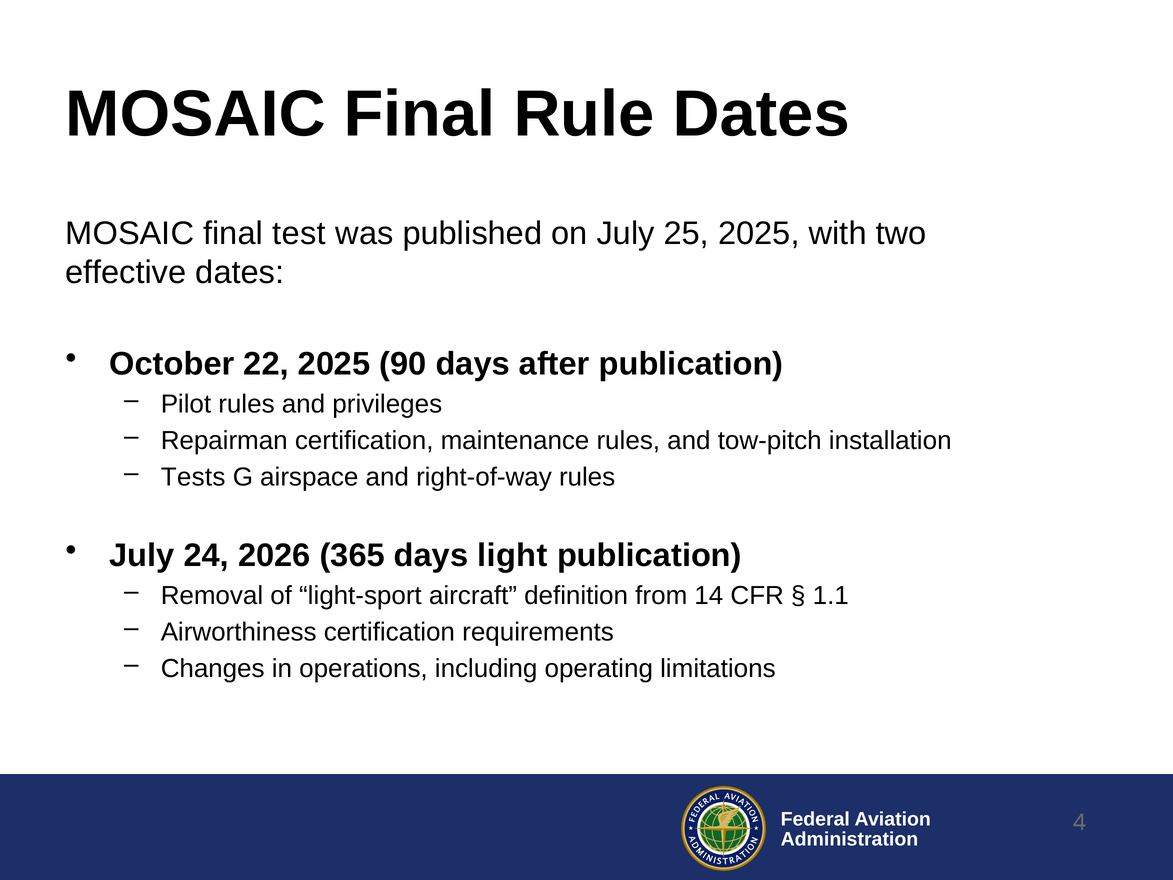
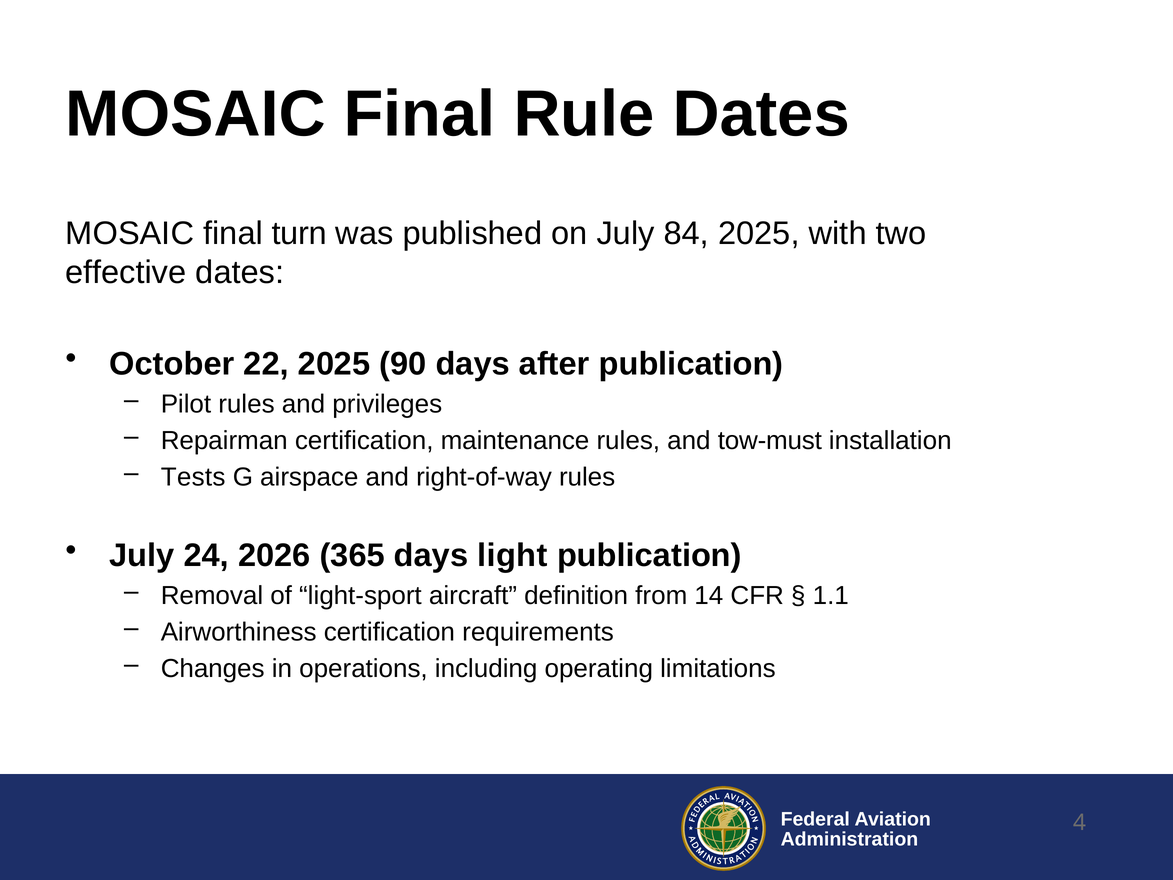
test: test -> turn
25: 25 -> 84
tow-pitch: tow-pitch -> tow-must
